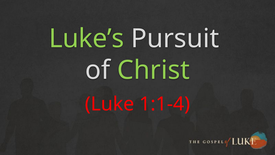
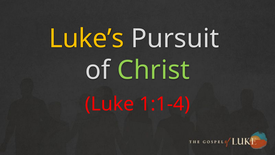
Luke’s colour: light green -> yellow
